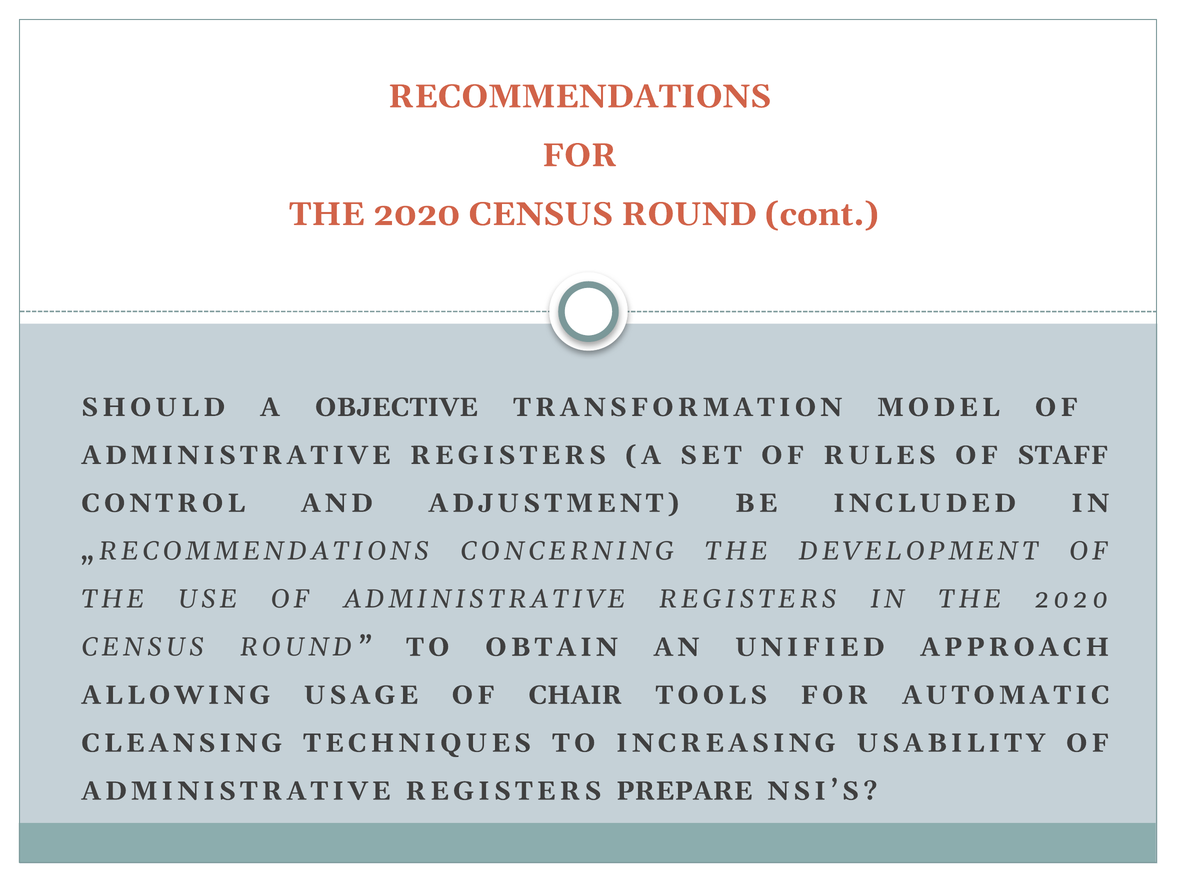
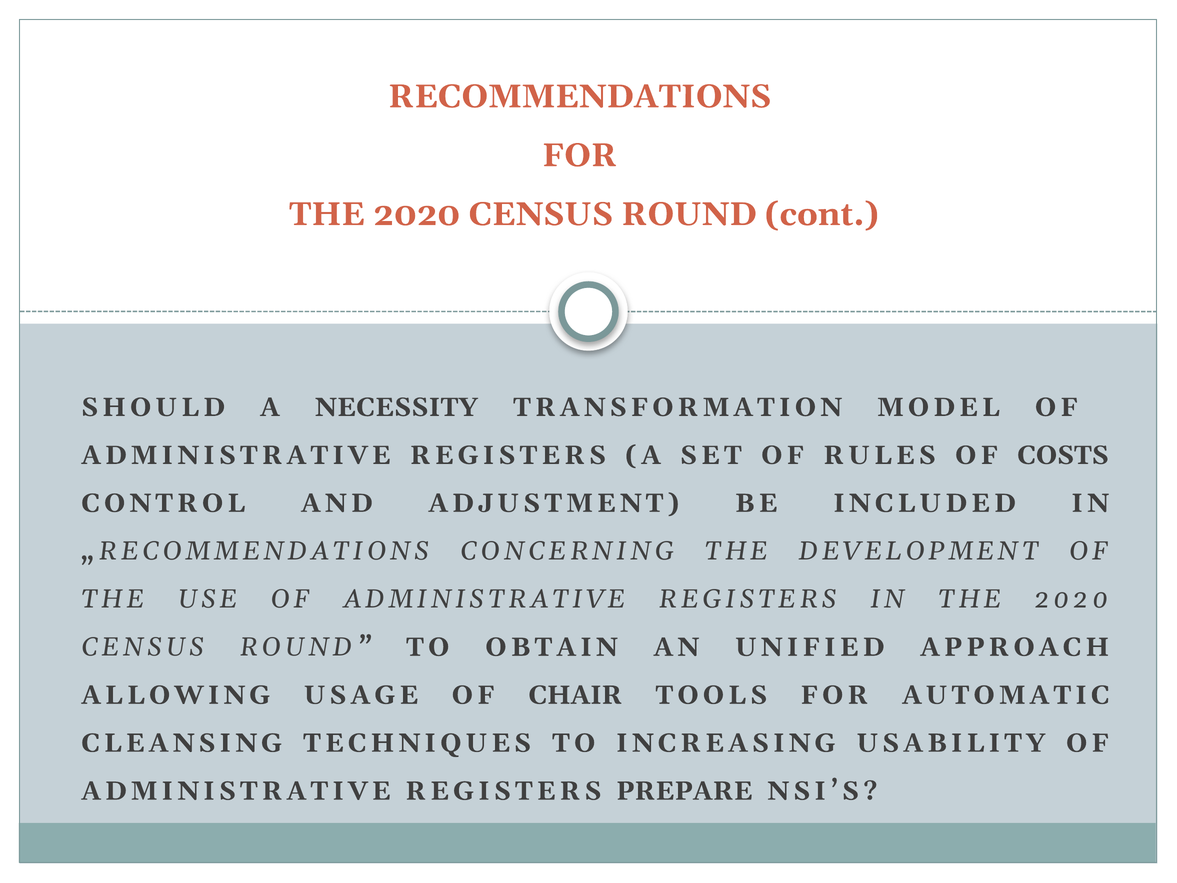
OBJECTIVE: OBJECTIVE -> NECESSITY
STAFF: STAFF -> COSTS
